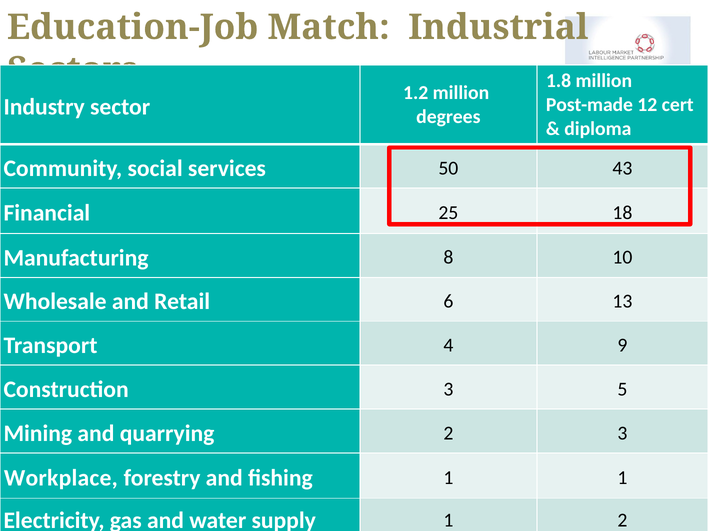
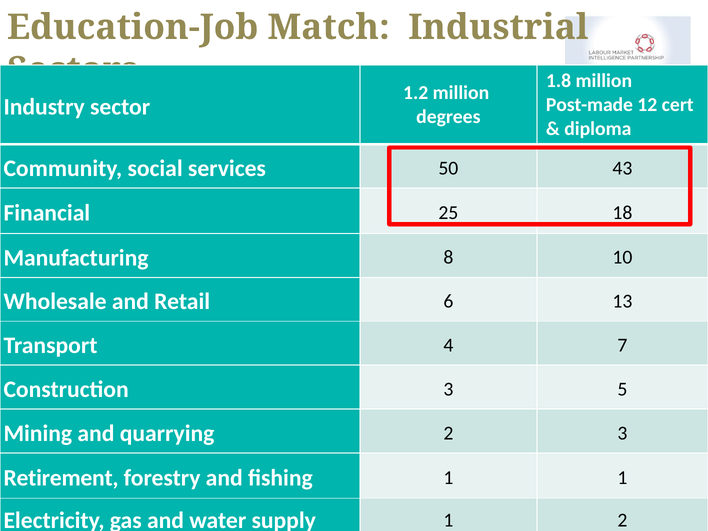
9: 9 -> 7
Workplace: Workplace -> Retirement
